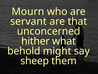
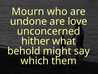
servant: servant -> undone
that: that -> love
sheep: sheep -> which
